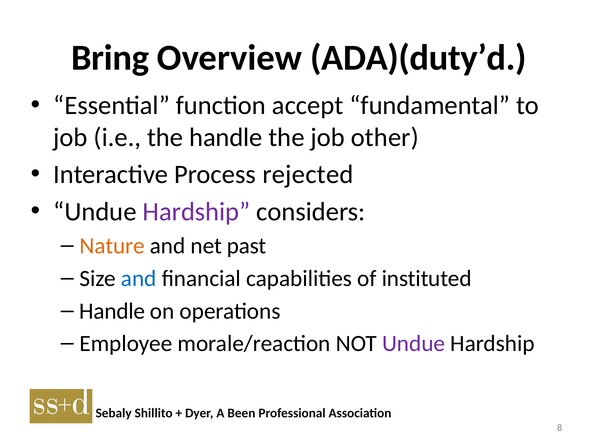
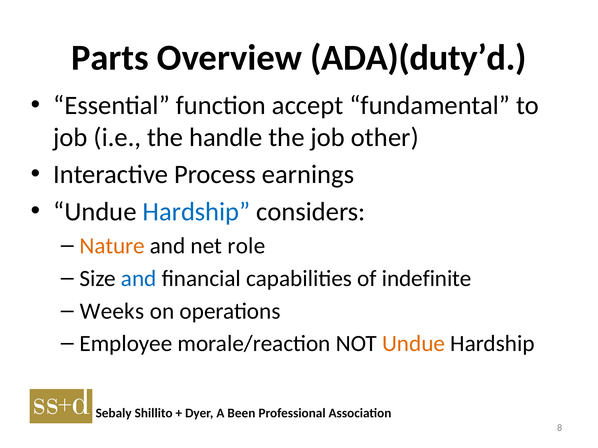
Bring: Bring -> Parts
rejected: rejected -> earnings
Hardship at (196, 212) colour: purple -> blue
past: past -> role
instituted: instituted -> indefinite
Handle at (112, 311): Handle -> Weeks
Undue at (414, 344) colour: purple -> orange
